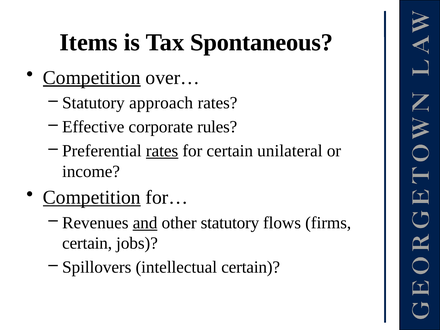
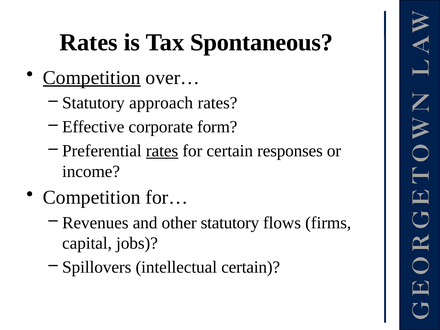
Items at (89, 42): Items -> Rates
rules: rules -> form
unilateral: unilateral -> responses
Competition at (92, 197) underline: present -> none
and underline: present -> none
certain at (87, 243): certain -> capital
